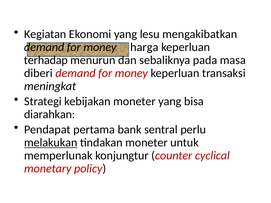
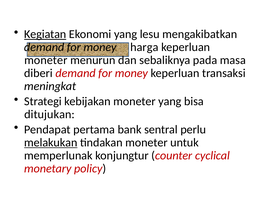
Kegiatan underline: none -> present
terhadap at (46, 60): terhadap -> moneter
diarahkan: diarahkan -> ditujukan
